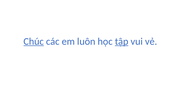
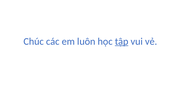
Chúc underline: present -> none
